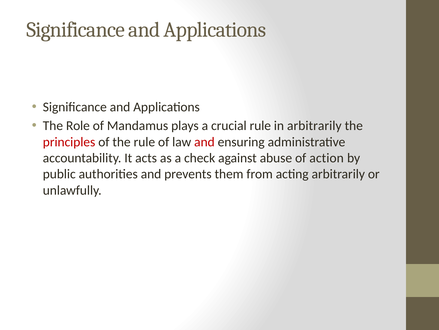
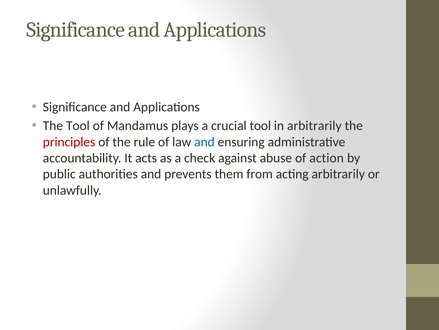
The Role: Role -> Tool
crucial rule: rule -> tool
and at (204, 142) colour: red -> blue
